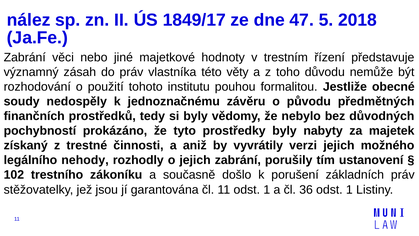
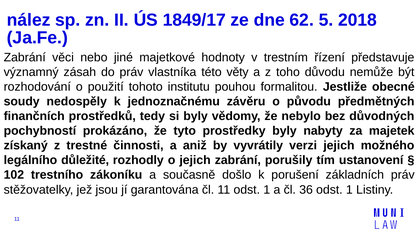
47: 47 -> 62
nehody: nehody -> důležité
